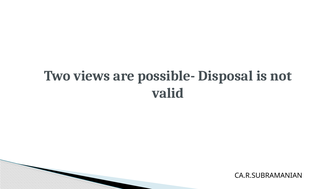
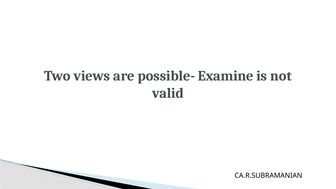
Disposal: Disposal -> Examine
